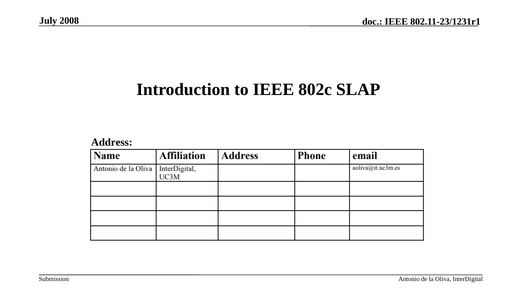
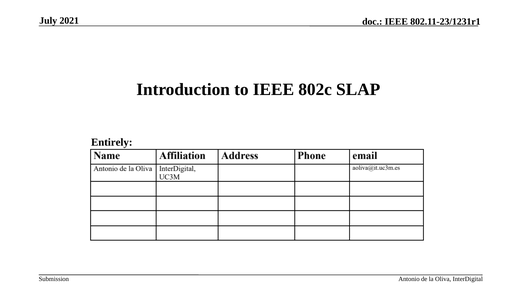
2008: 2008 -> 2021
Address: Address -> Entirely
